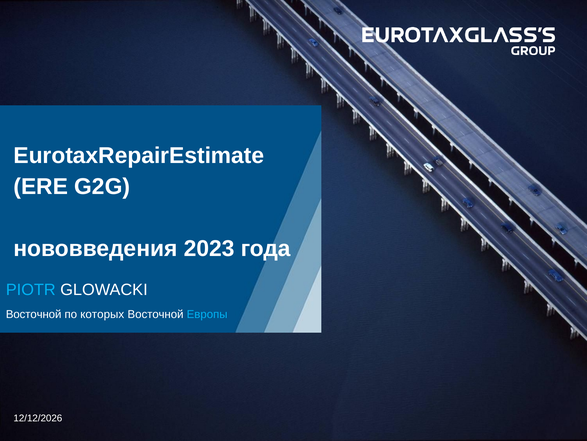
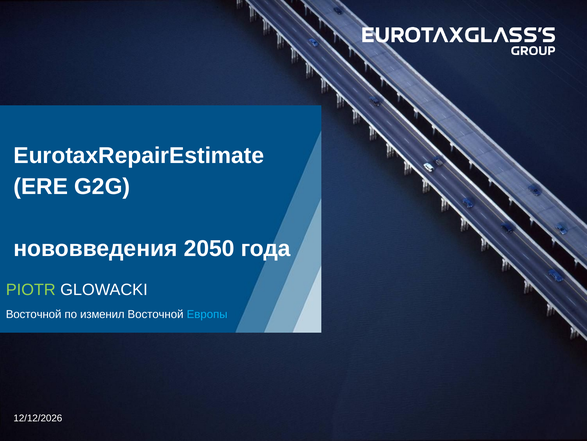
2023: 2023 -> 2050
PIOTR colour: light blue -> light green
которых: которых -> изменил
